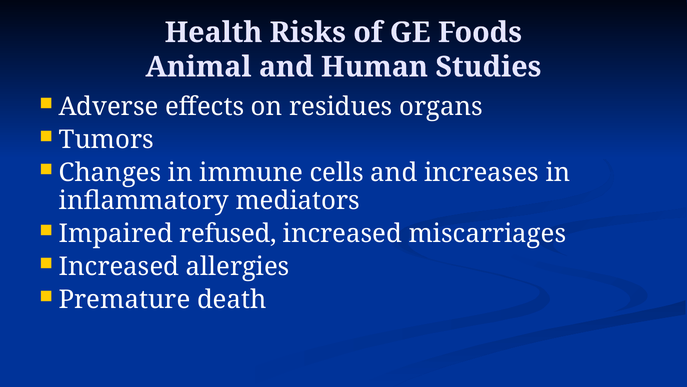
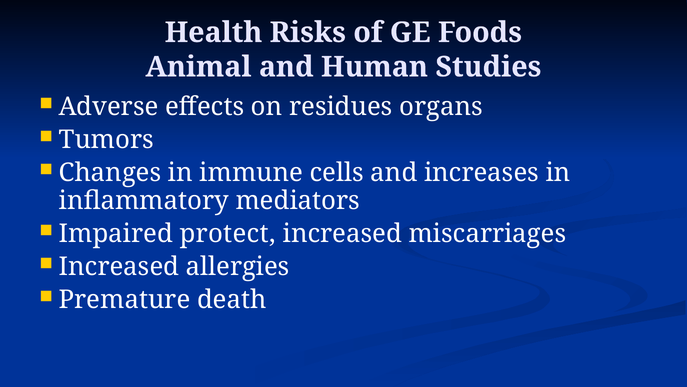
refused: refused -> protect
